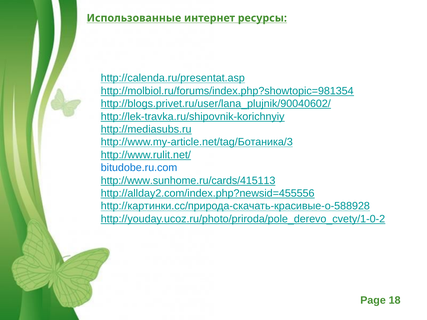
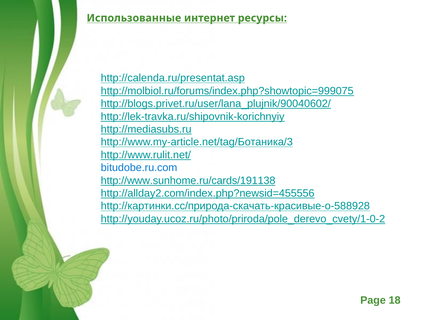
http://molbiol.ru/forums/index.php?showtopic=981354: http://molbiol.ru/forums/index.php?showtopic=981354 -> http://molbiol.ru/forums/index.php?showtopic=999075
http://www.sunhome.ru/cards/415113: http://www.sunhome.ru/cards/415113 -> http://www.sunhome.ru/cards/191138
